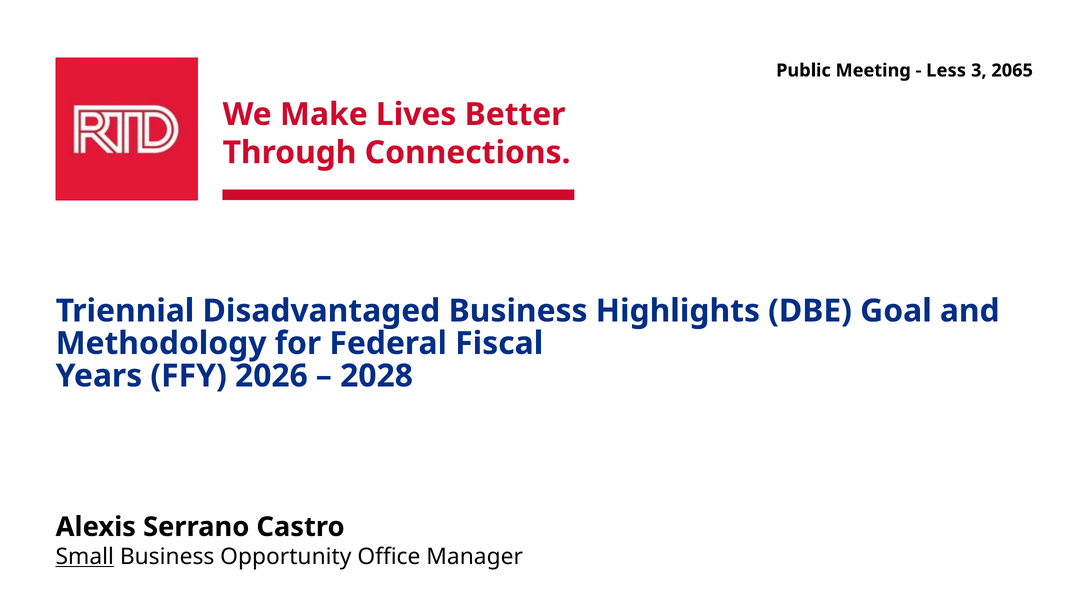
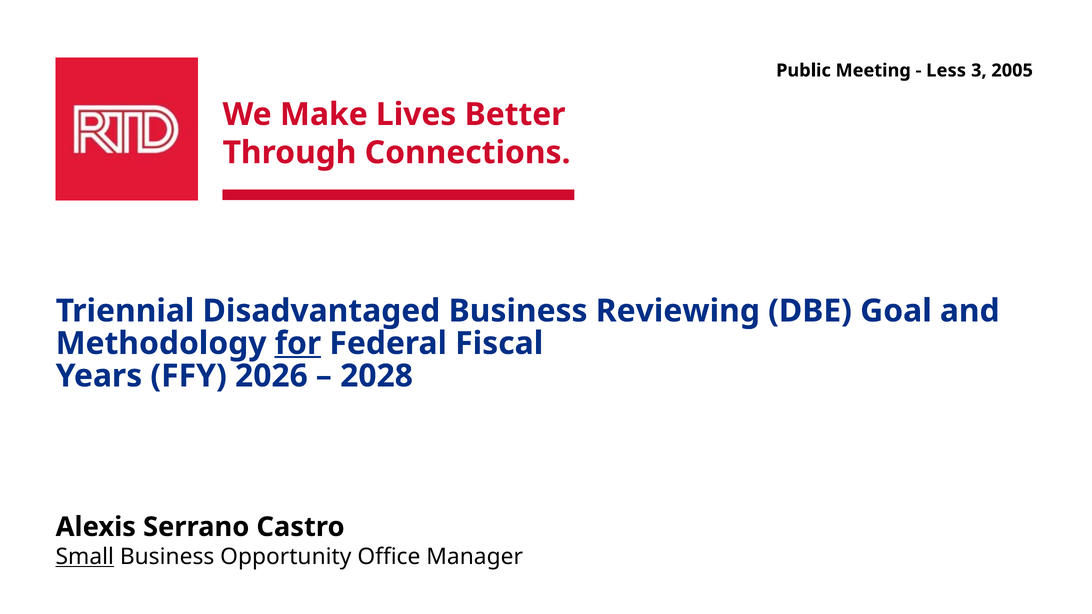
2065: 2065 -> 2005
Highlights: Highlights -> Reviewing
for underline: none -> present
